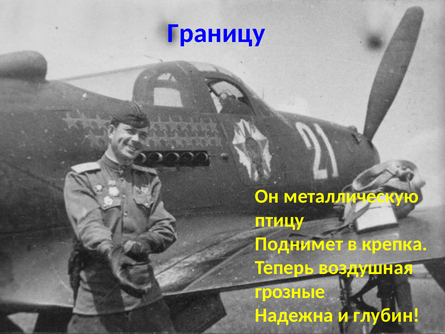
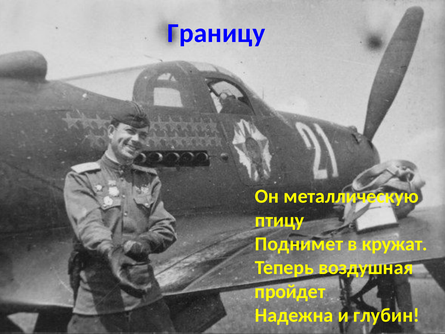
крепка: крепка -> кружат
грозные: грозные -> пройдет
